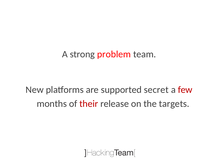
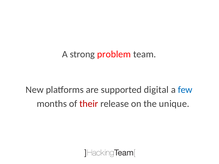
secret: secret -> digital
few colour: red -> blue
targets: targets -> unique
